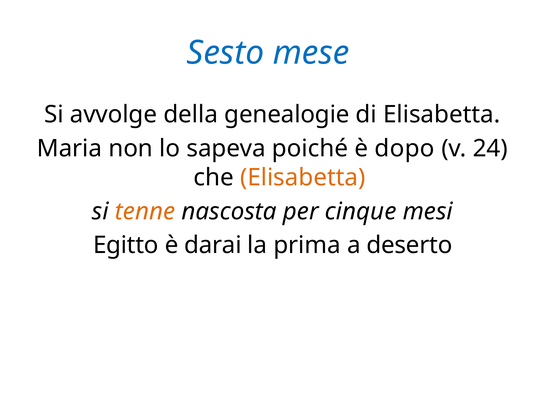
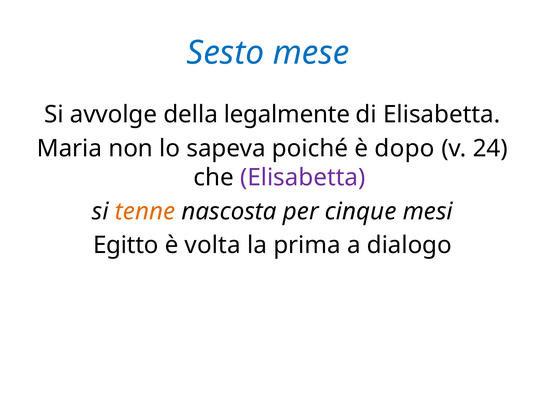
genealogie: genealogie -> legalmente
Elisabetta at (303, 177) colour: orange -> purple
darai: darai -> volta
deserto: deserto -> dialogo
